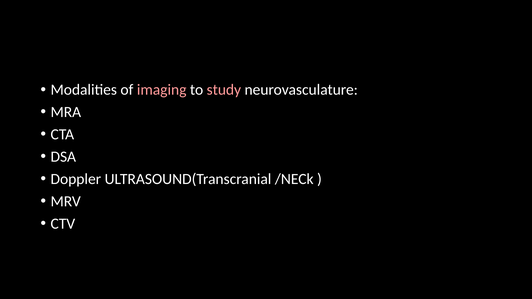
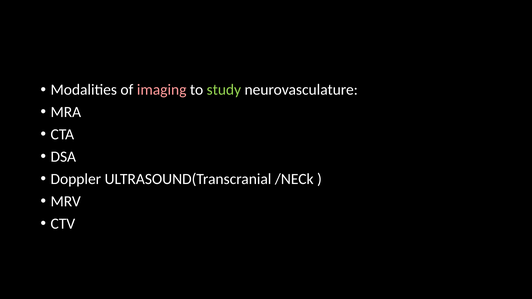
study colour: pink -> light green
